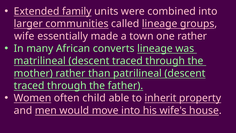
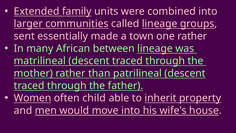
wife: wife -> sent
converts: converts -> between
